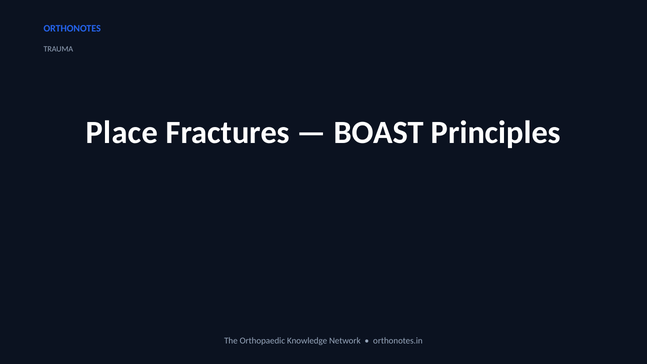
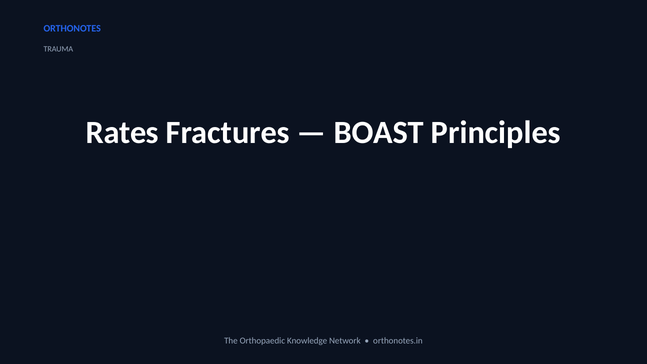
Place: Place -> Rates
